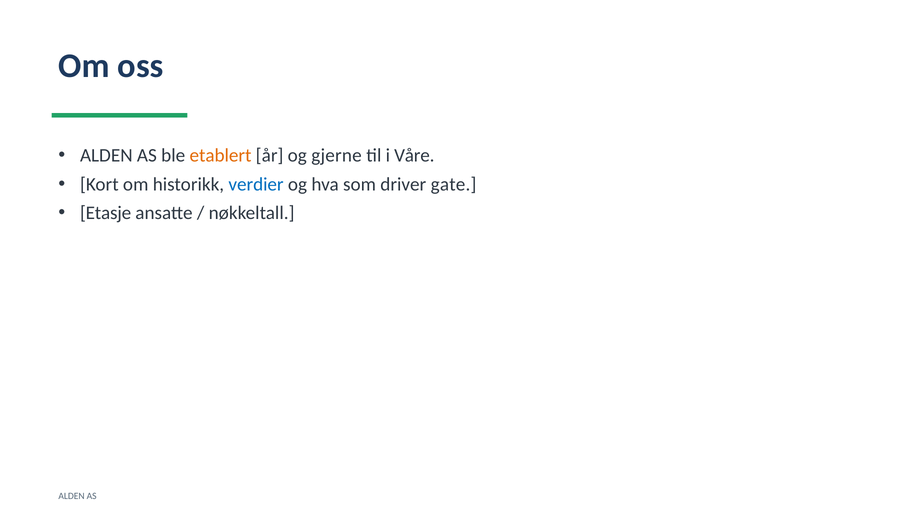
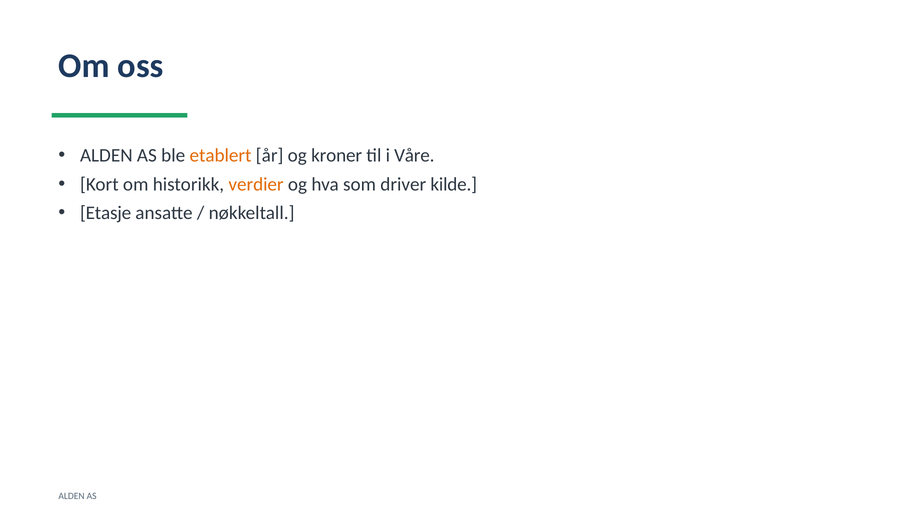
gjerne: gjerne -> kroner
verdier colour: blue -> orange
gate: gate -> kilde
